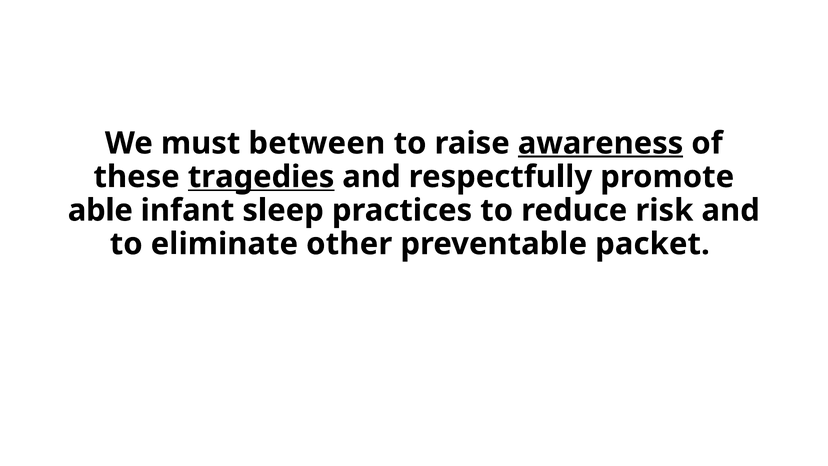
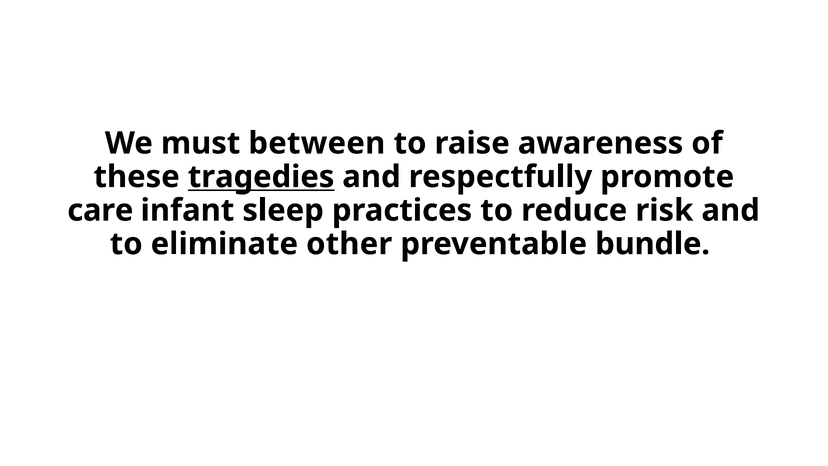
awareness underline: present -> none
able: able -> care
packet: packet -> bundle
